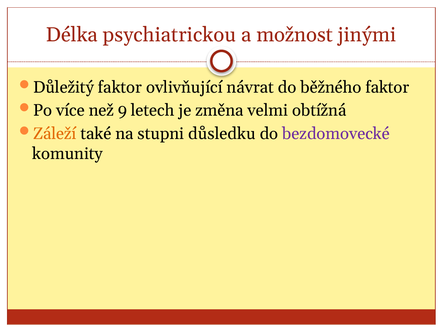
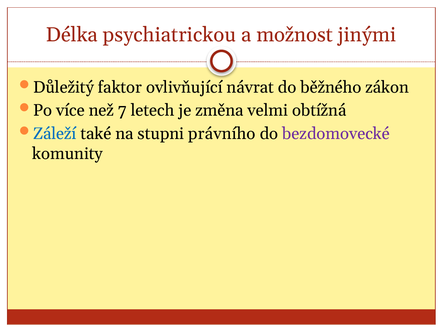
běžného faktor: faktor -> zákon
9: 9 -> 7
Záleží colour: orange -> blue
důsledku: důsledku -> právního
